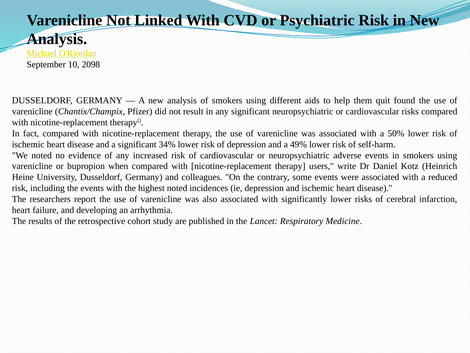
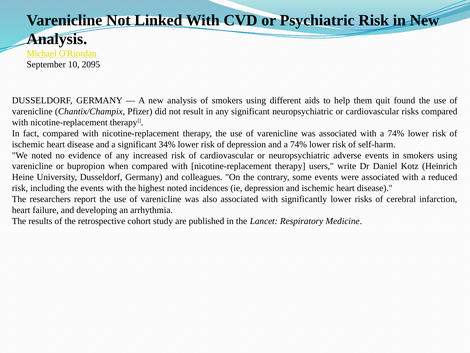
2098: 2098 -> 2095
with a 50%: 50% -> 74%
and a 49%: 49% -> 74%
